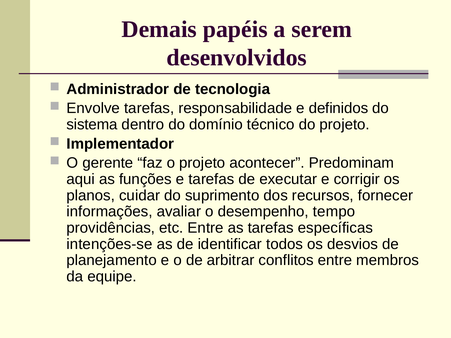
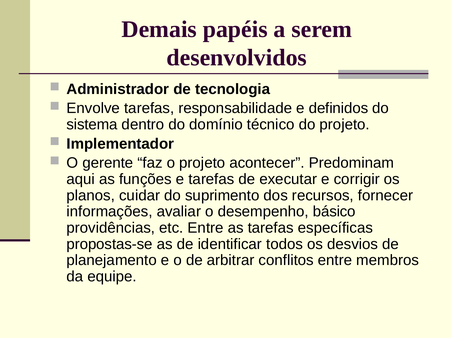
tempo: tempo -> básico
intenções-se: intenções-se -> propostas-se
